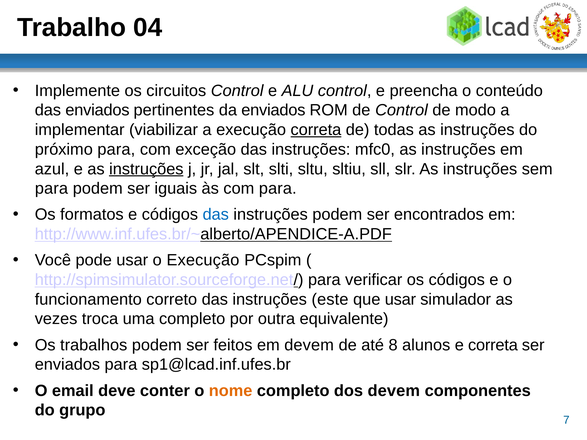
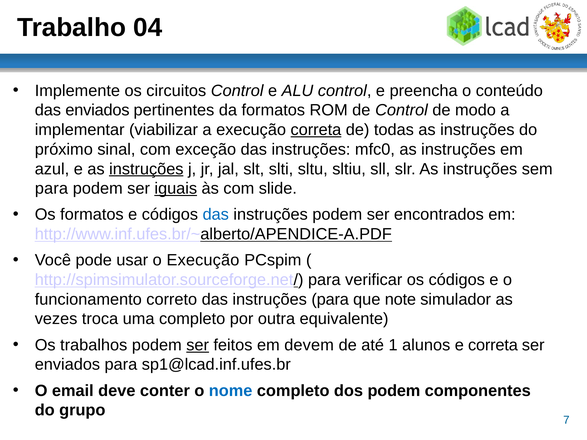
da enviados: enviados -> formatos
próximo para: para -> sinal
iguais underline: none -> present
com para: para -> slide
instruções este: este -> para
que usar: usar -> note
ser at (198, 345) underline: none -> present
8: 8 -> 1
nome colour: orange -> blue
dos devem: devem -> podem
